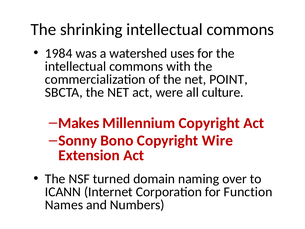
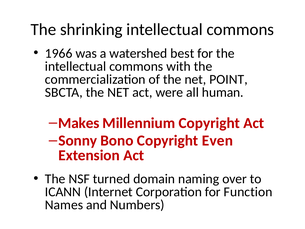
1984: 1984 -> 1966
uses: uses -> best
culture: culture -> human
Wire: Wire -> Even
